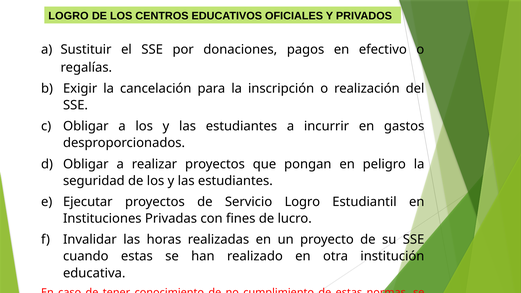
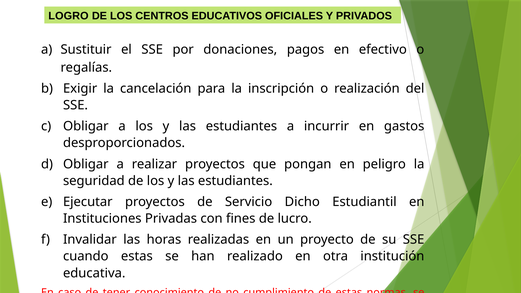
Servicio Logro: Logro -> Dicho
